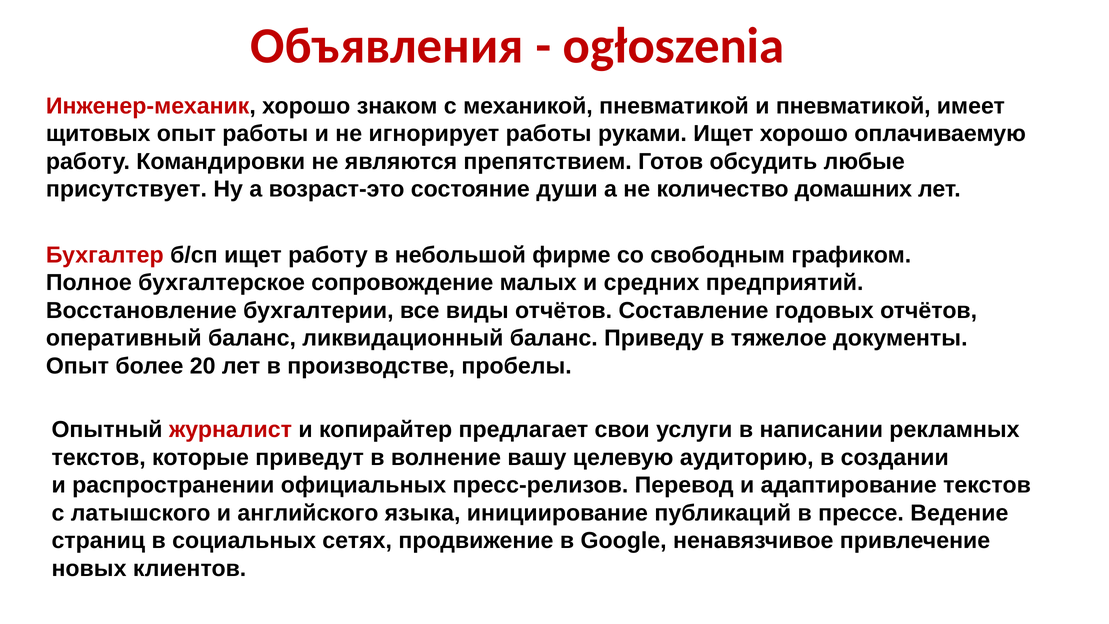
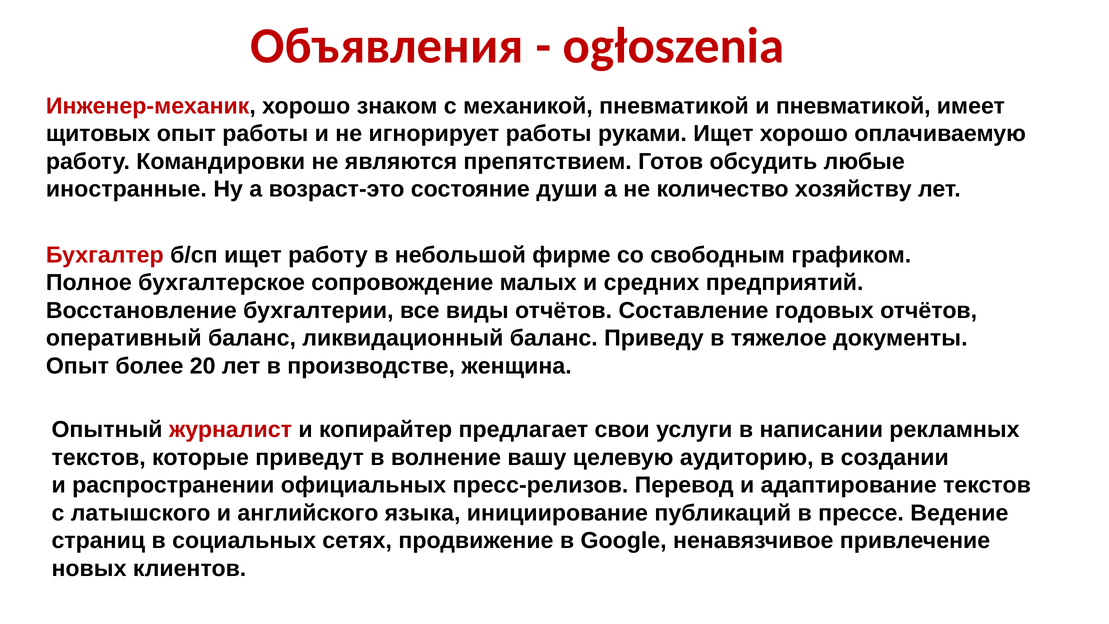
присутствует: присутствует -> иностранные
домашних: домашних -> хозяйству
пробелы: пробелы -> женщина
